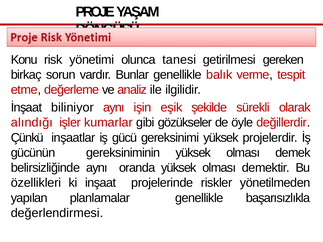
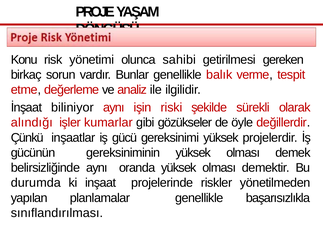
tanesi: tanesi -> sahibi
eşik: eşik -> riski
özellikleri: özellikleri -> durumda
değerlendirmesi: değerlendirmesi -> sınıflandırılması
